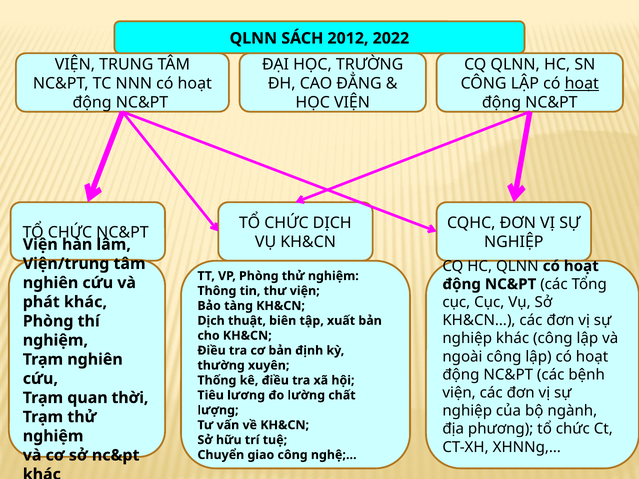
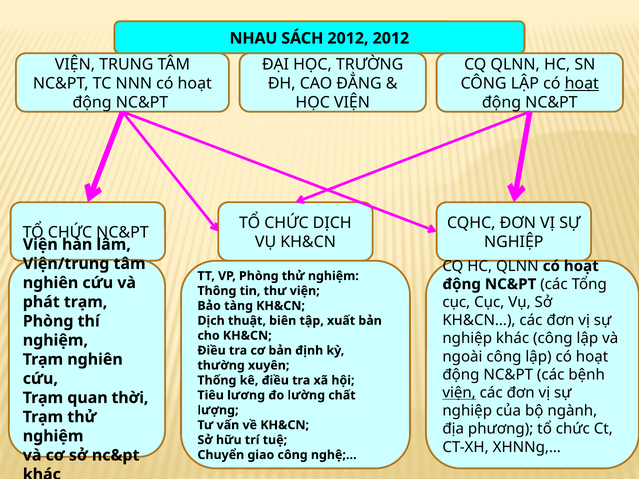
QLNN at (253, 38): QLNN -> NHAU
2012 2022: 2022 -> 2012
phát khác: khác -> trạm
viện at (459, 393) underline: none -> present
